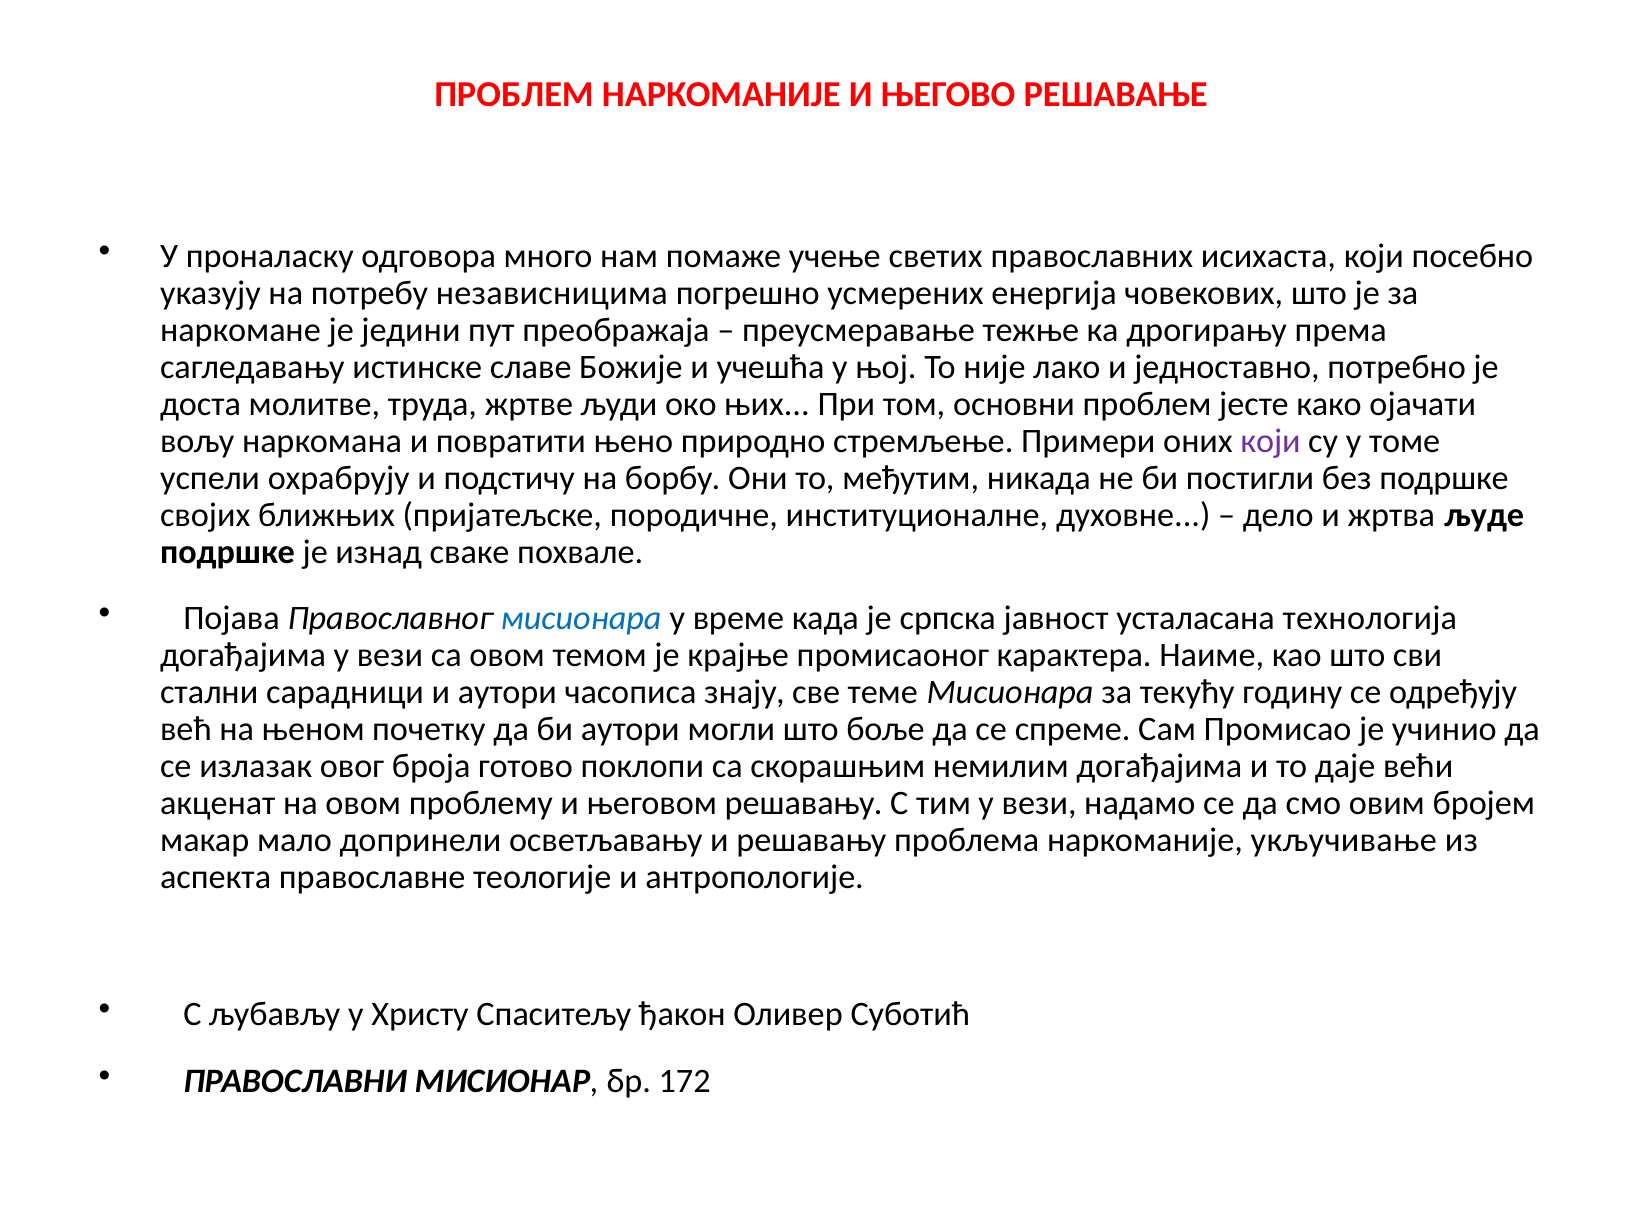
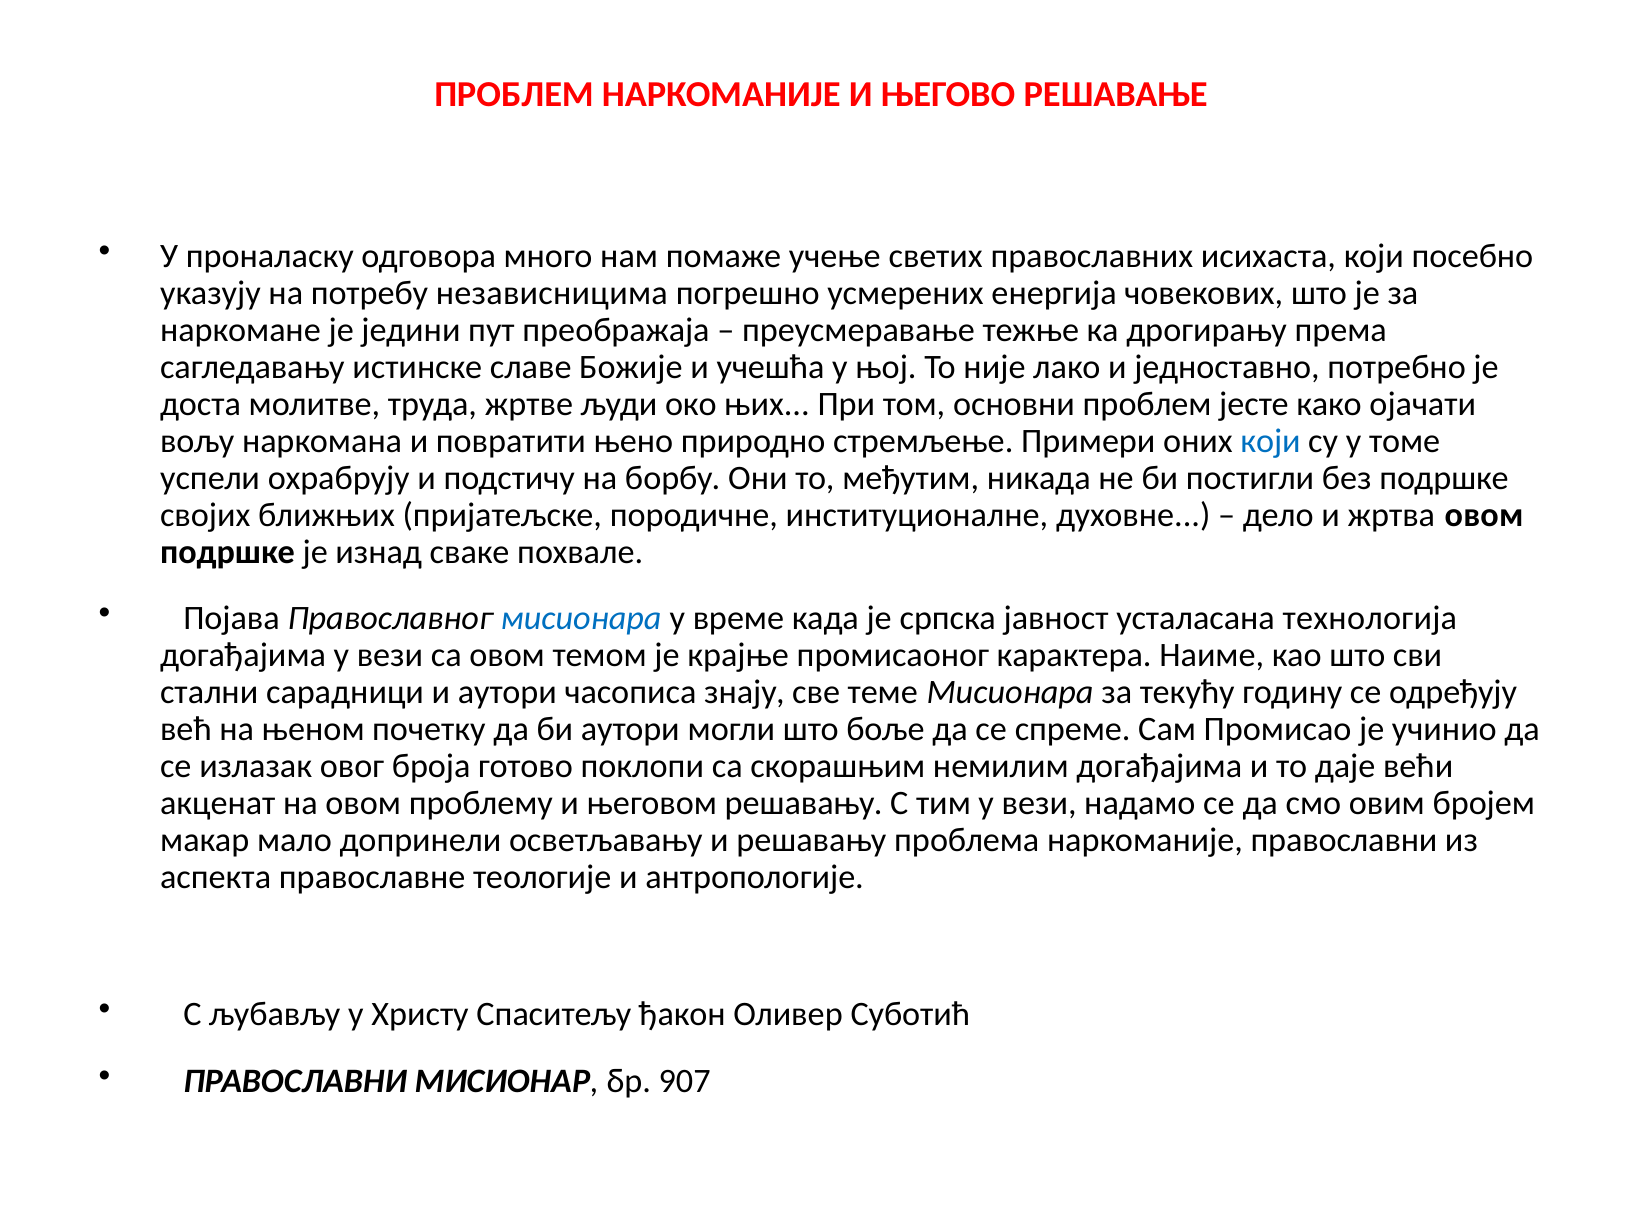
који at (1270, 441) colour: purple -> blue
жртва људе: људе -> овом
наркоманије укључивање: укључивање -> православни
172: 172 -> 907
